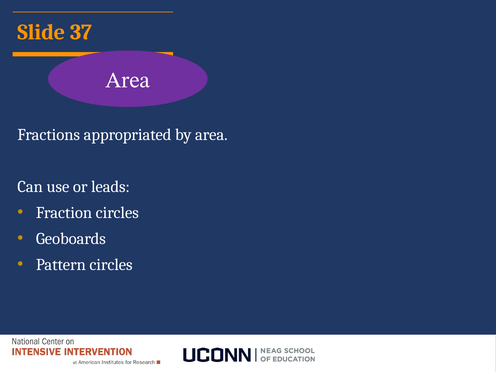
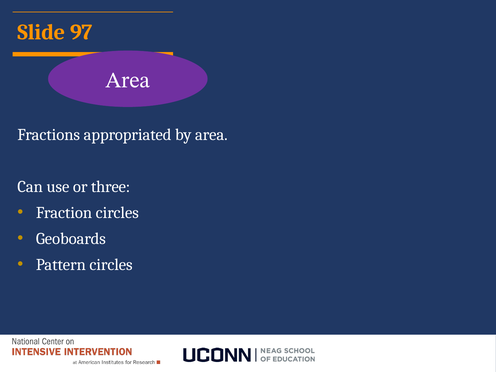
37: 37 -> 97
leads: leads -> three
